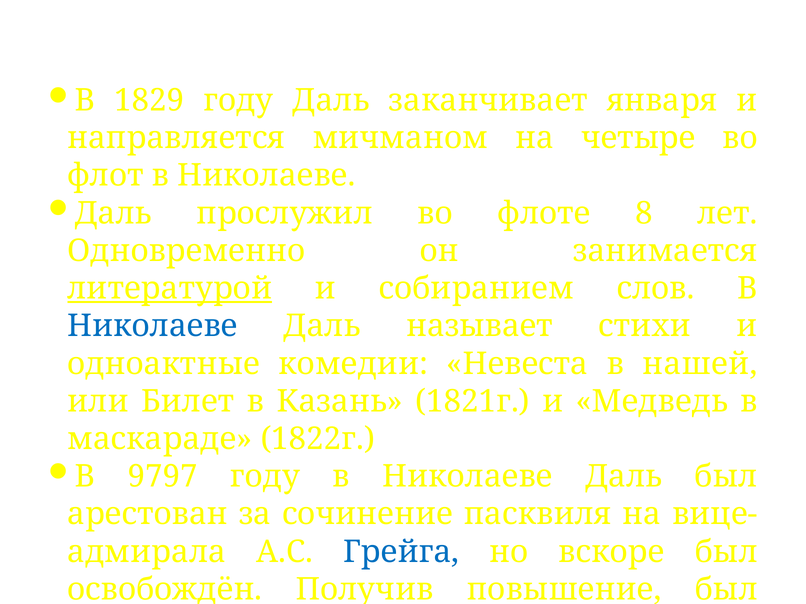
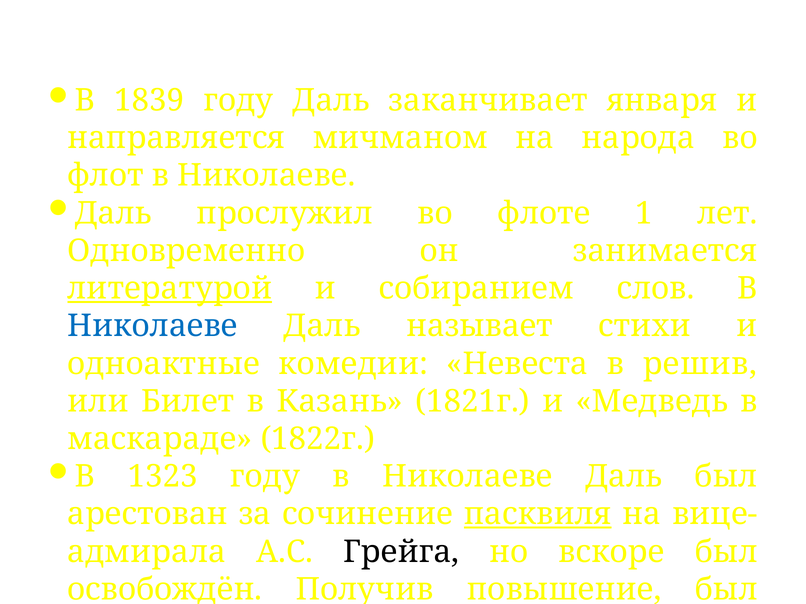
1829: 1829 -> 1839
четыре: четыре -> народа
8: 8 -> 1
нашей: нашей -> решив
9797: 9797 -> 1323
пасквиля underline: none -> present
Грейга colour: blue -> black
